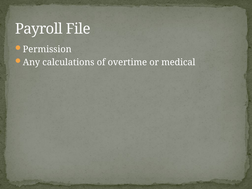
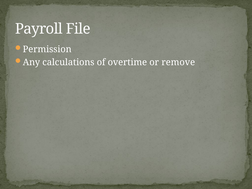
medical: medical -> remove
